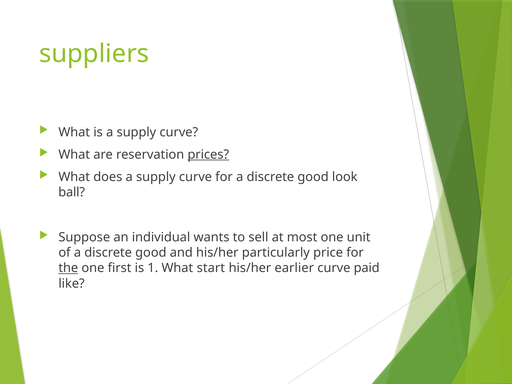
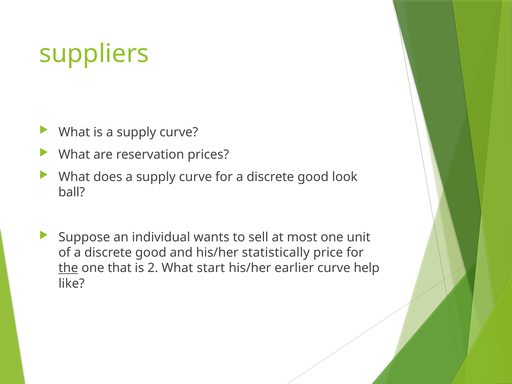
prices underline: present -> none
particularly: particularly -> statistically
first: first -> that
1: 1 -> 2
paid: paid -> help
